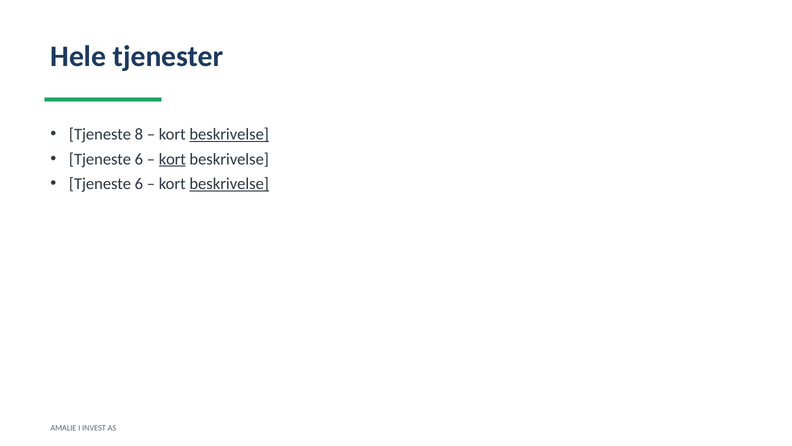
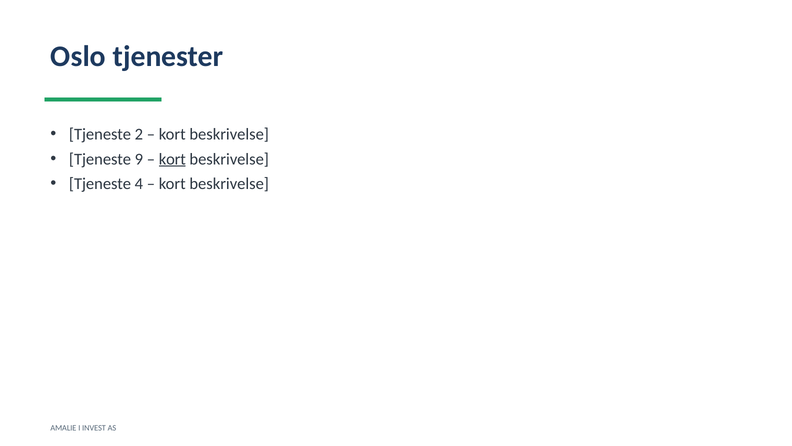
Hele: Hele -> Oslo
8: 8 -> 2
beskrivelse at (229, 134) underline: present -> none
6 at (139, 159): 6 -> 9
6 at (139, 184): 6 -> 4
beskrivelse at (229, 184) underline: present -> none
